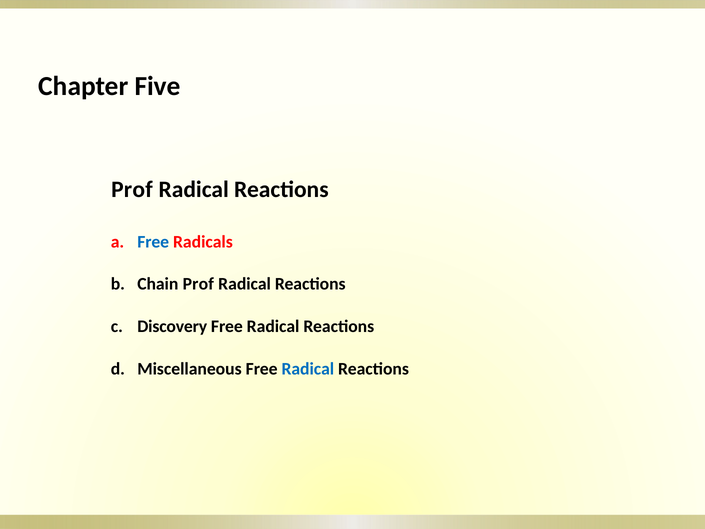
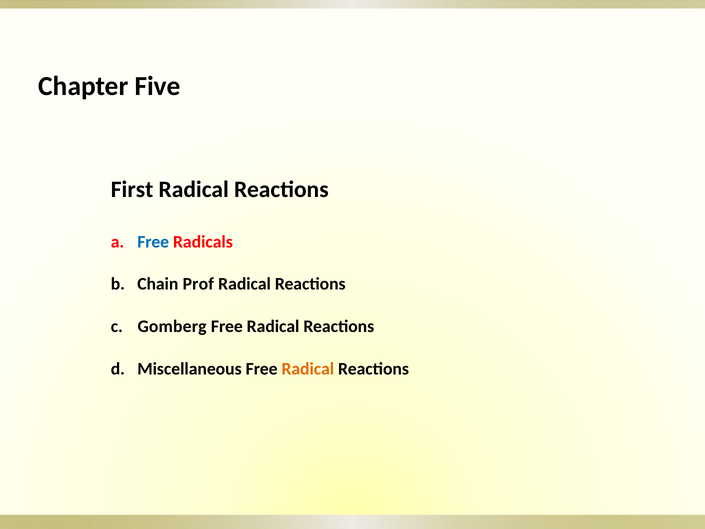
Prof at (132, 189): Prof -> First
Discovery: Discovery -> Gomberg
Radical at (308, 369) colour: blue -> orange
